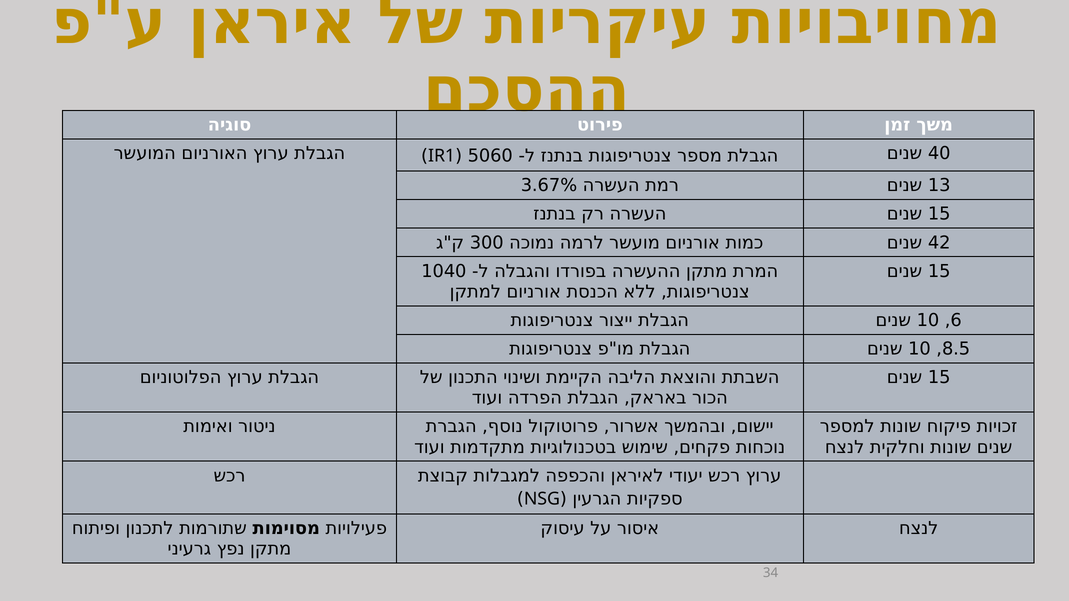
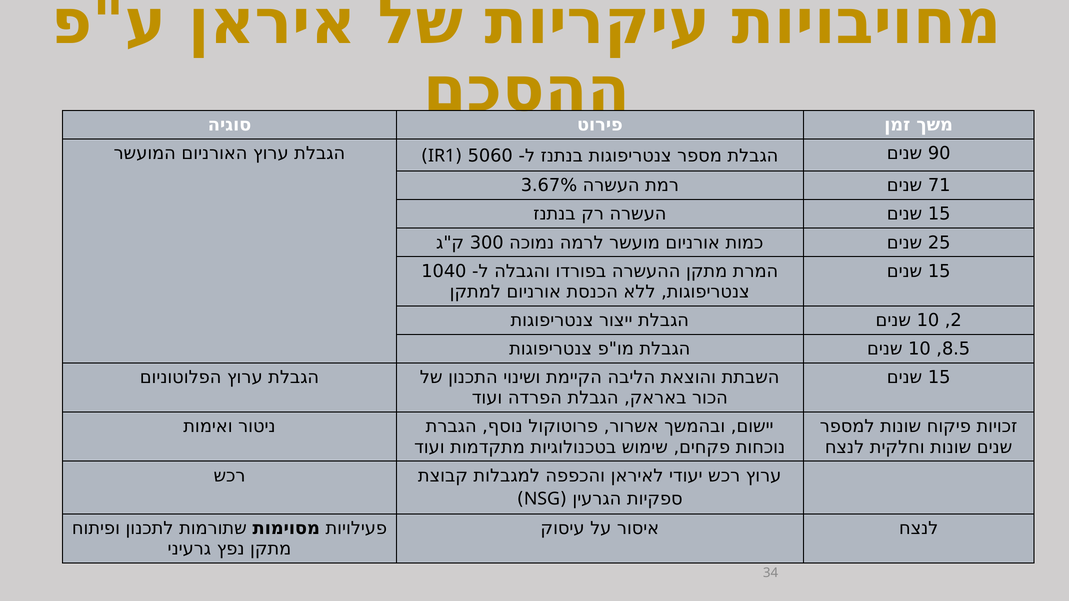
40: 40 -> 90
13: 13 -> 71
42: 42 -> 25
6: 6 -> 2
